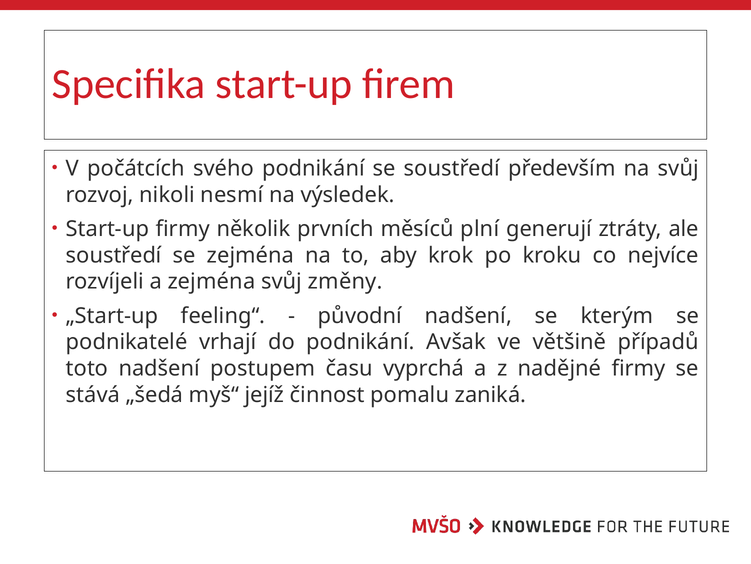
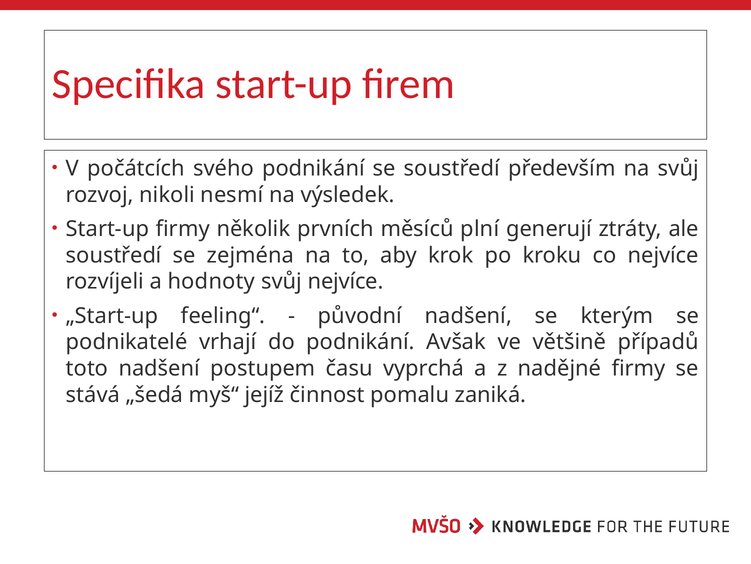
a zejména: zejména -> hodnoty
svůj změny: změny -> nejvíce
